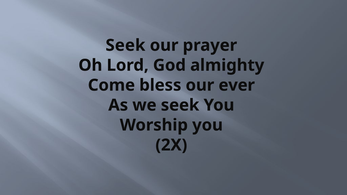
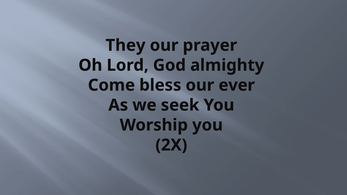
Seek at (125, 45): Seek -> They
